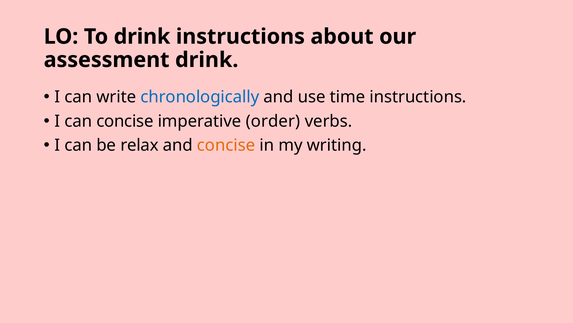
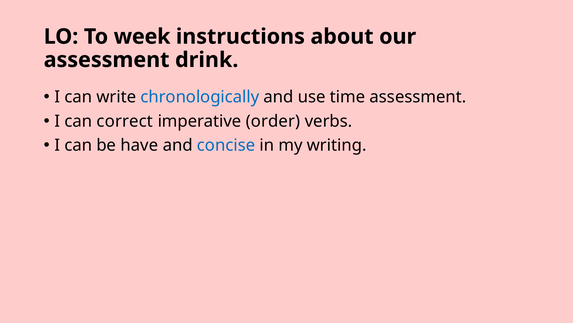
To drink: drink -> week
time instructions: instructions -> assessment
can concise: concise -> correct
relax: relax -> have
concise at (226, 145) colour: orange -> blue
